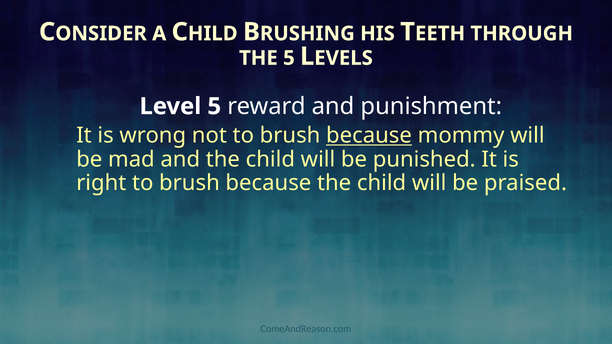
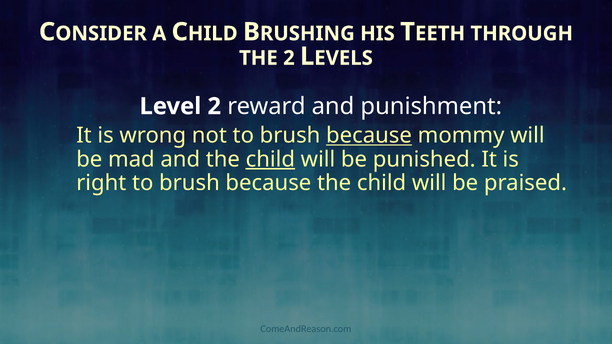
THE 5: 5 -> 2
Level 5: 5 -> 2
child at (270, 159) underline: none -> present
